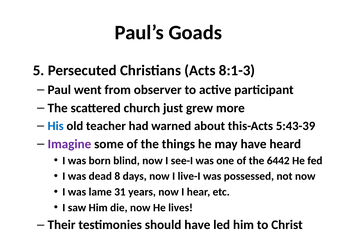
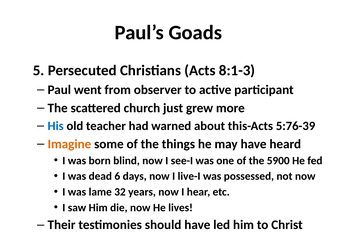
5:43-39: 5:43-39 -> 5:76-39
Imagine colour: purple -> orange
6442: 6442 -> 5900
8: 8 -> 6
31: 31 -> 32
